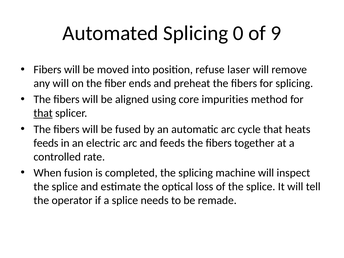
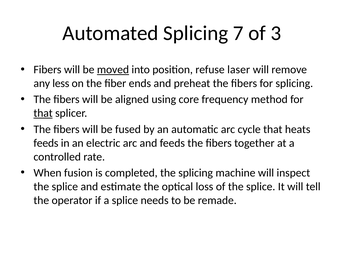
0: 0 -> 7
9: 9 -> 3
moved underline: none -> present
any will: will -> less
impurities: impurities -> frequency
